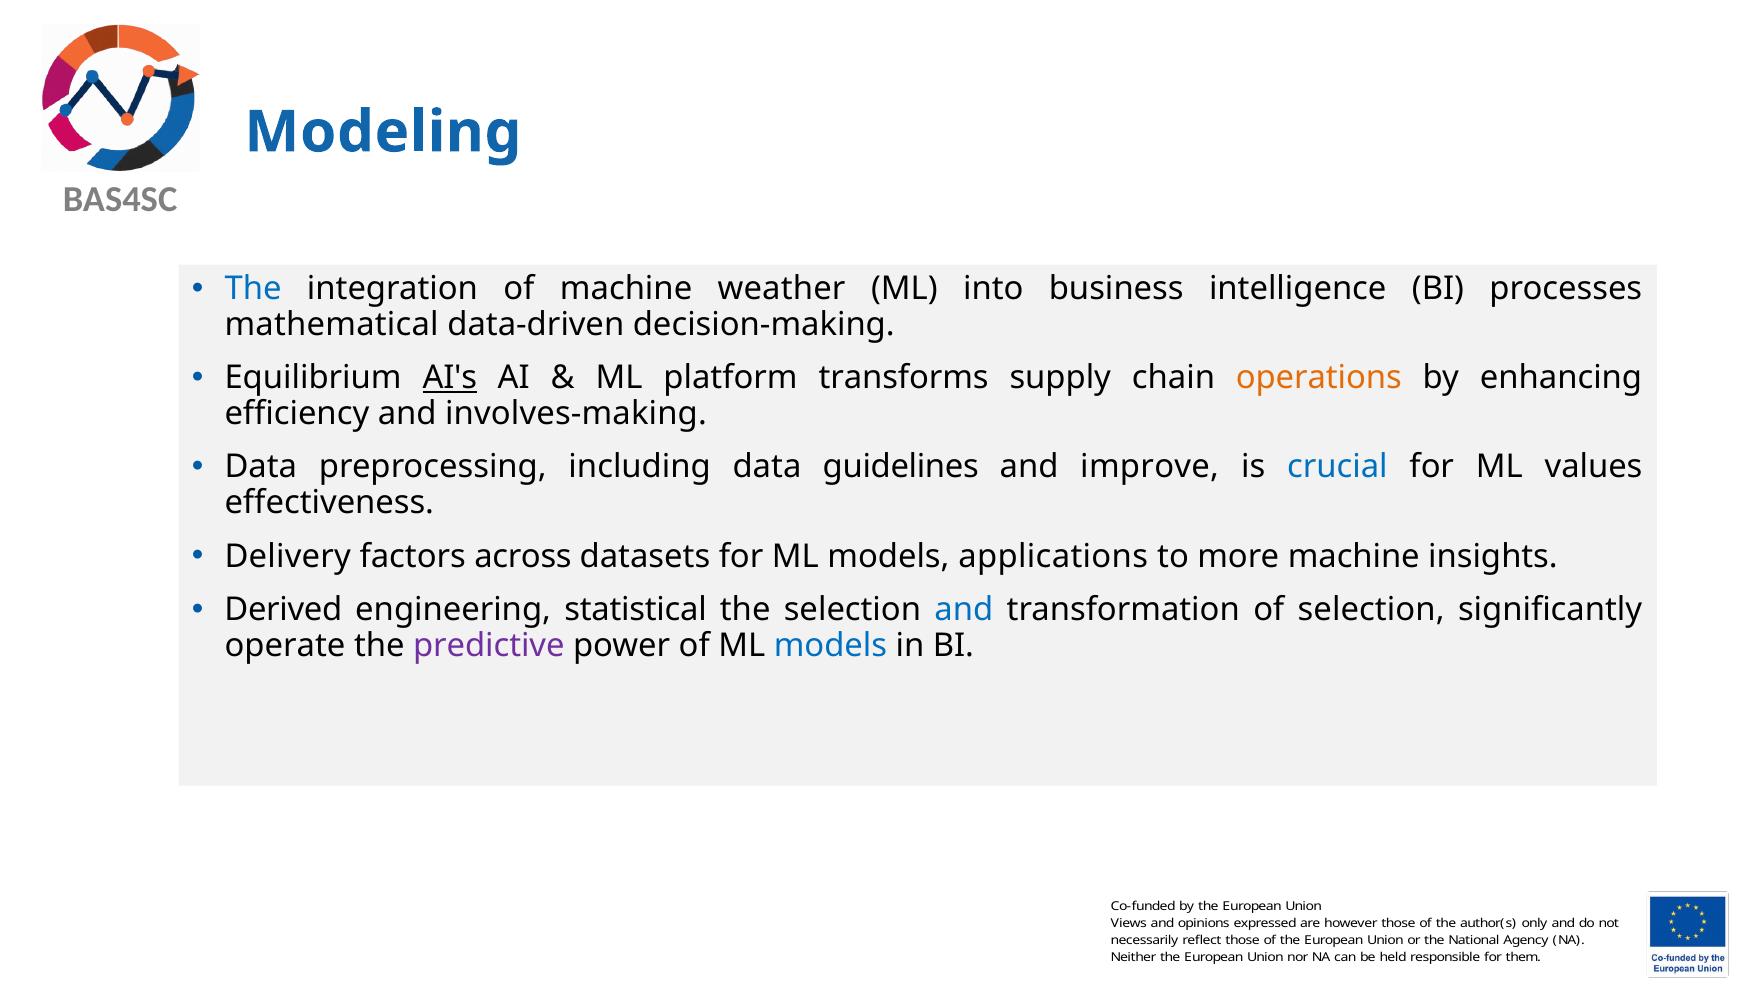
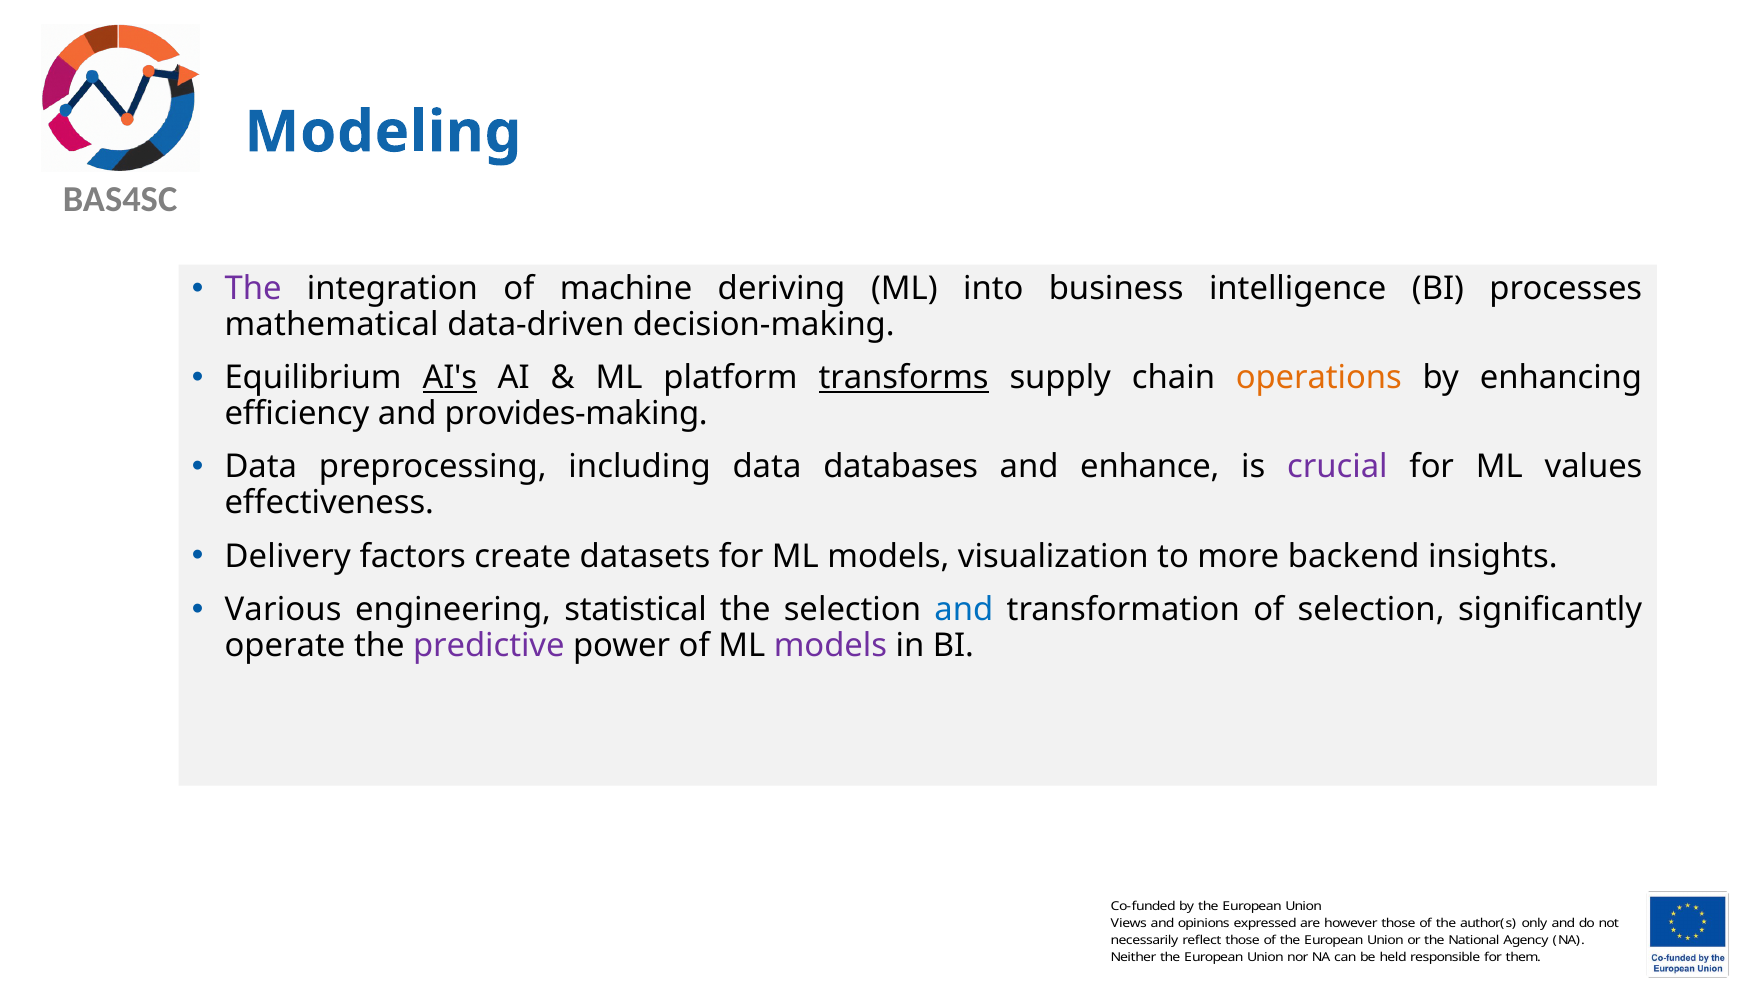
The at (253, 289) colour: blue -> purple
weather: weather -> deriving
transforms underline: none -> present
involves-making: involves-making -> provides-making
guidelines: guidelines -> databases
improve: improve -> enhance
crucial colour: blue -> purple
across: across -> create
applications: applications -> visualization
more machine: machine -> backend
Derived: Derived -> Various
models at (830, 645) colour: blue -> purple
